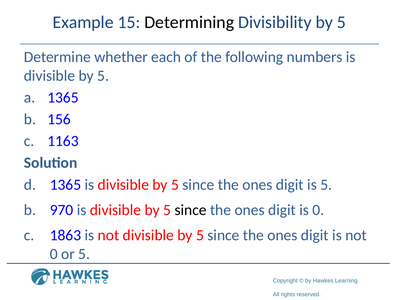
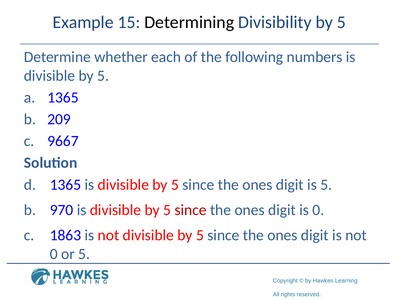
156: 156 -> 209
1163: 1163 -> 9667
since at (191, 209) colour: black -> red
